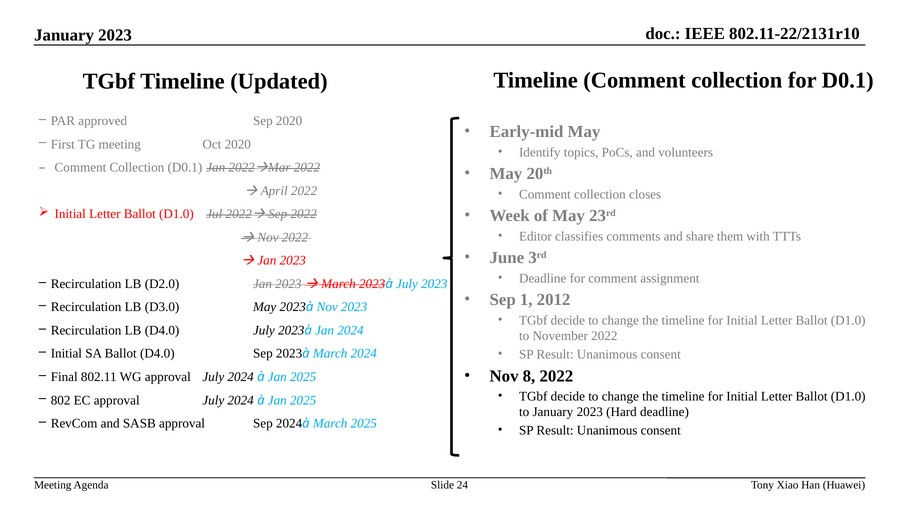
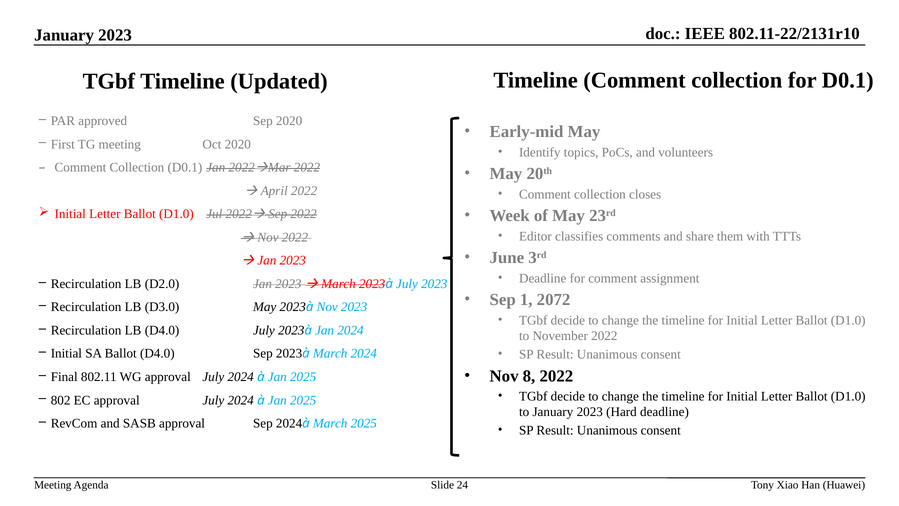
2012: 2012 -> 2072
